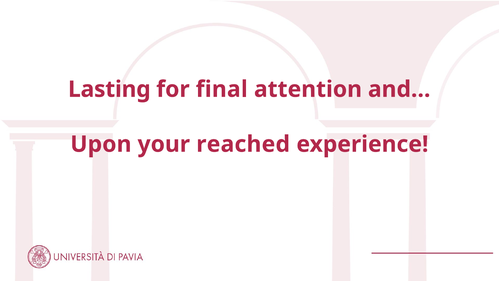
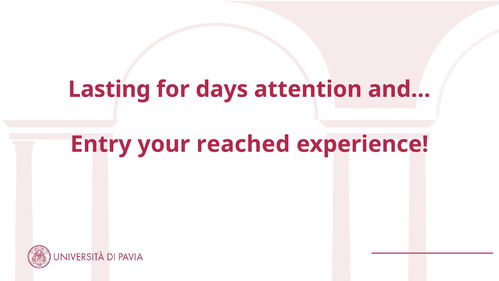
final: final -> days
Upon: Upon -> Entry
